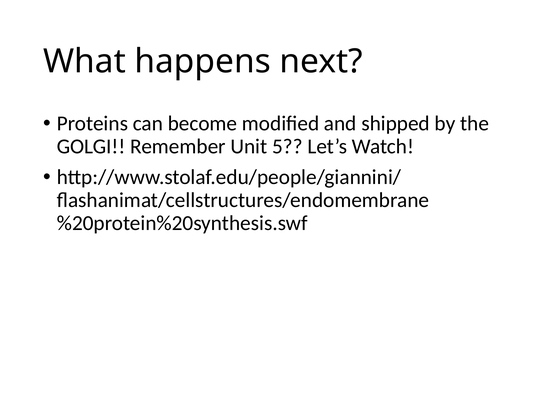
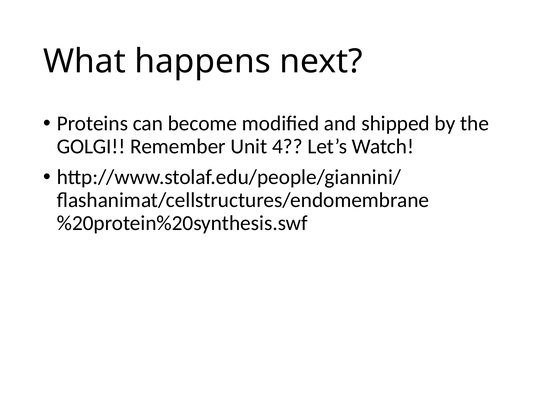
5: 5 -> 4
